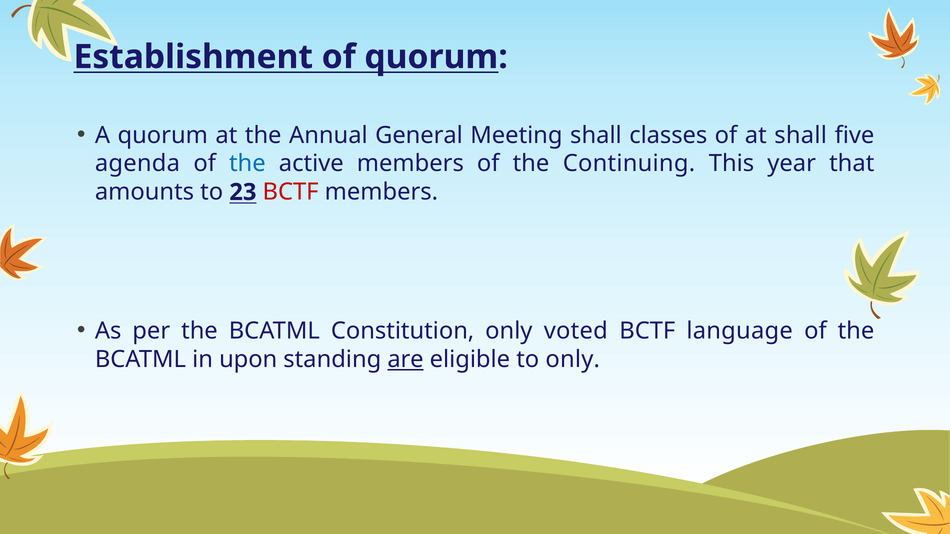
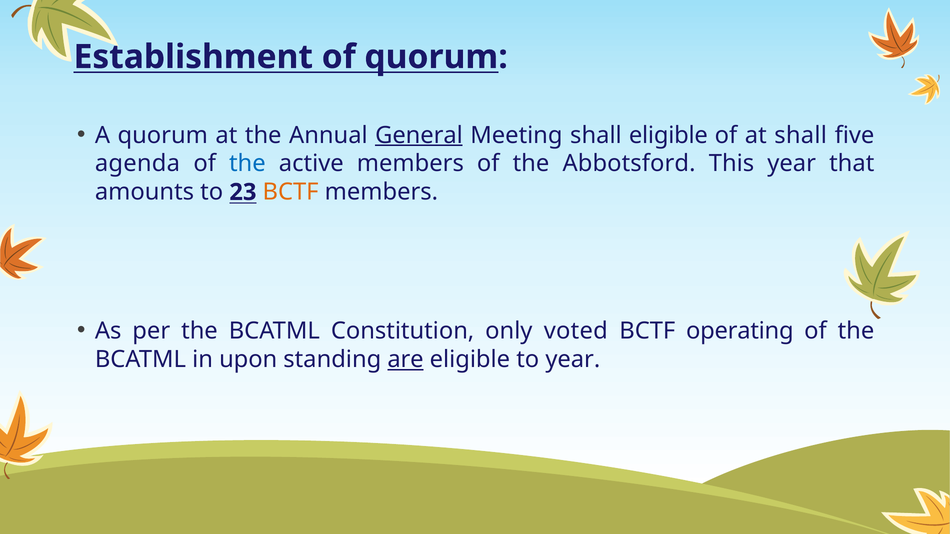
General underline: none -> present
shall classes: classes -> eligible
Continuing: Continuing -> Abbotsford
BCTF at (291, 192) colour: red -> orange
language: language -> operating
to only: only -> year
